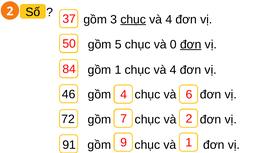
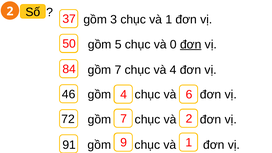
chục at (133, 19) underline: present -> none
4 at (169, 19): 4 -> 1
gồm 1: 1 -> 7
